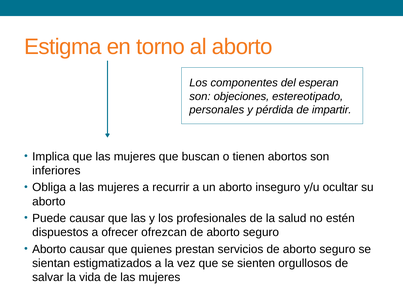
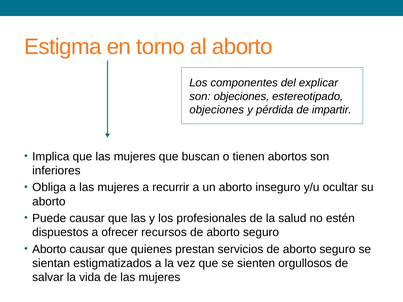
esperan: esperan -> explicar
personales at (217, 110): personales -> objeciones
ofrezcan: ofrezcan -> recursos
